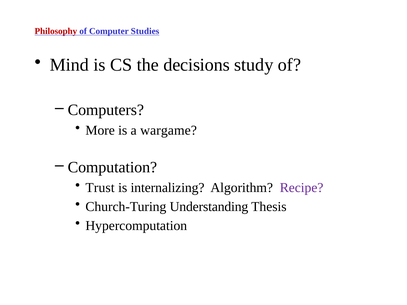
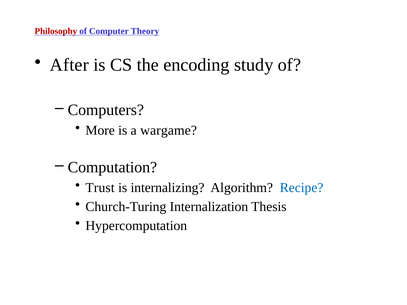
Studies: Studies -> Theory
Mind: Mind -> After
decisions: decisions -> encoding
Recipe colour: purple -> blue
Understanding: Understanding -> Internalization
